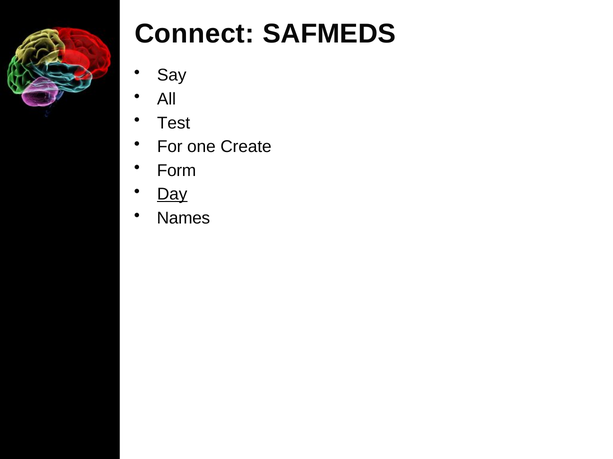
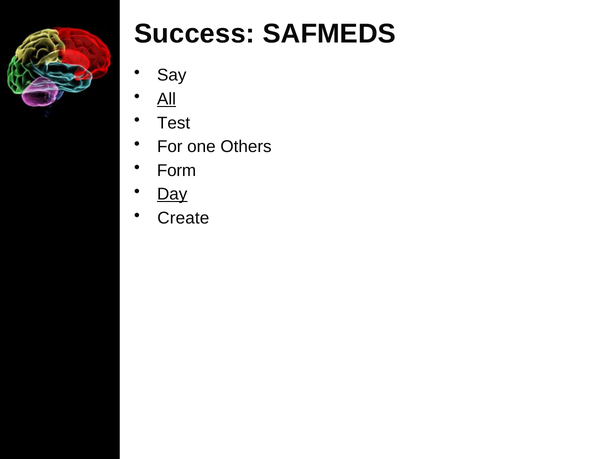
Connect: Connect -> Success
All underline: none -> present
Create: Create -> Others
Names: Names -> Create
